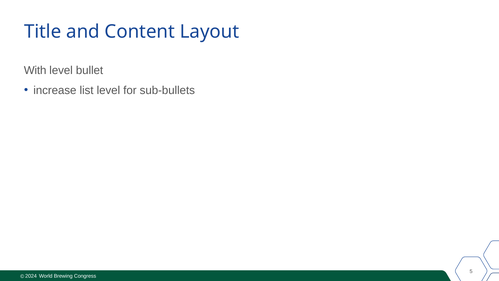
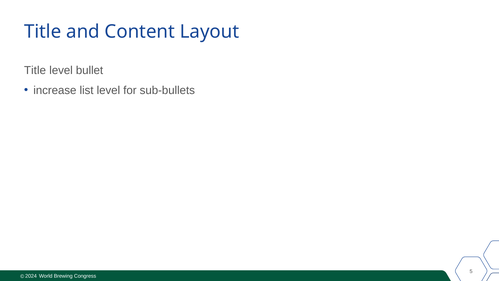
With at (35, 70): With -> Title
